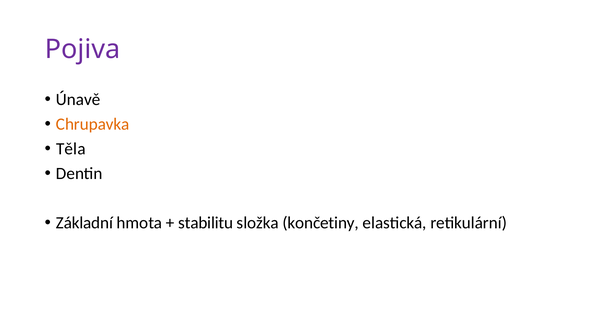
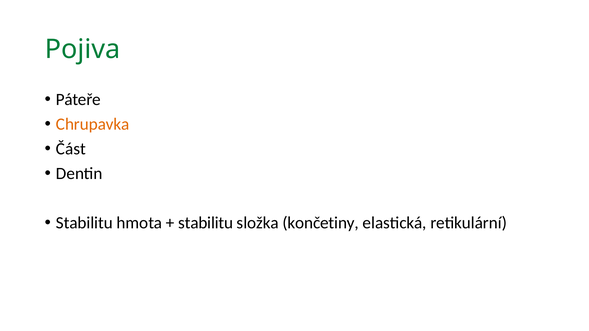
Pojiva colour: purple -> green
Únavě: Únavě -> Páteře
Těla: Těla -> Část
Základní at (84, 223): Základní -> Stabilitu
